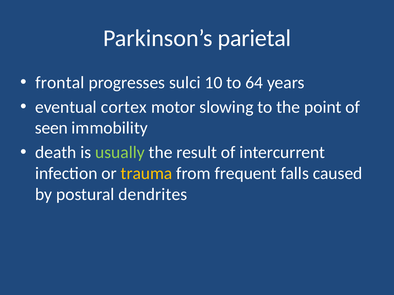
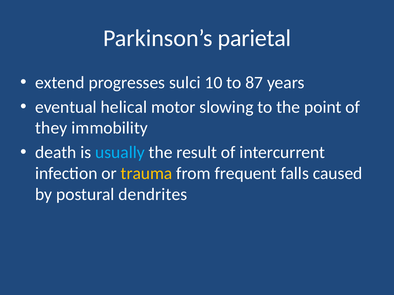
frontal: frontal -> extend
64: 64 -> 87
cortex: cortex -> helical
seen: seen -> they
usually colour: light green -> light blue
